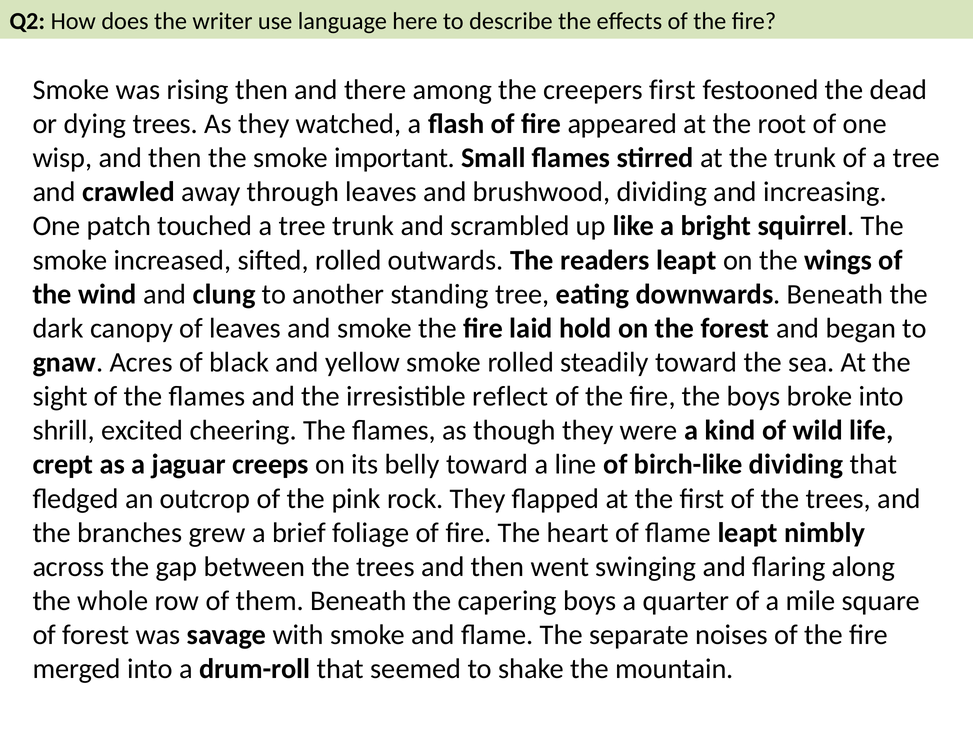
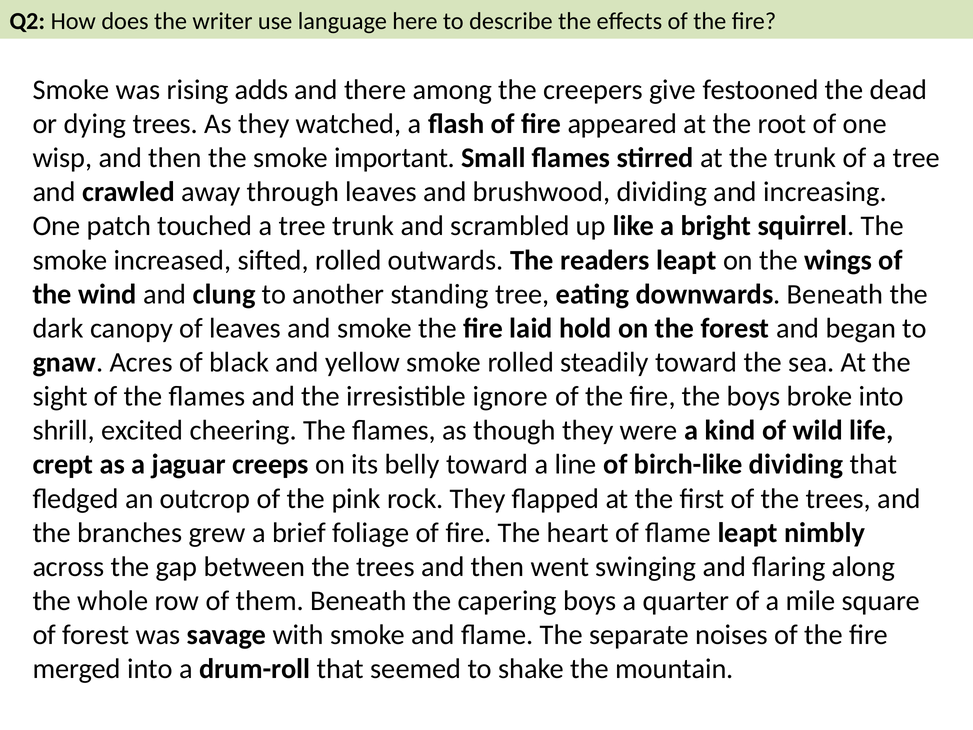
rising then: then -> adds
creepers first: first -> give
reflect: reflect -> ignore
